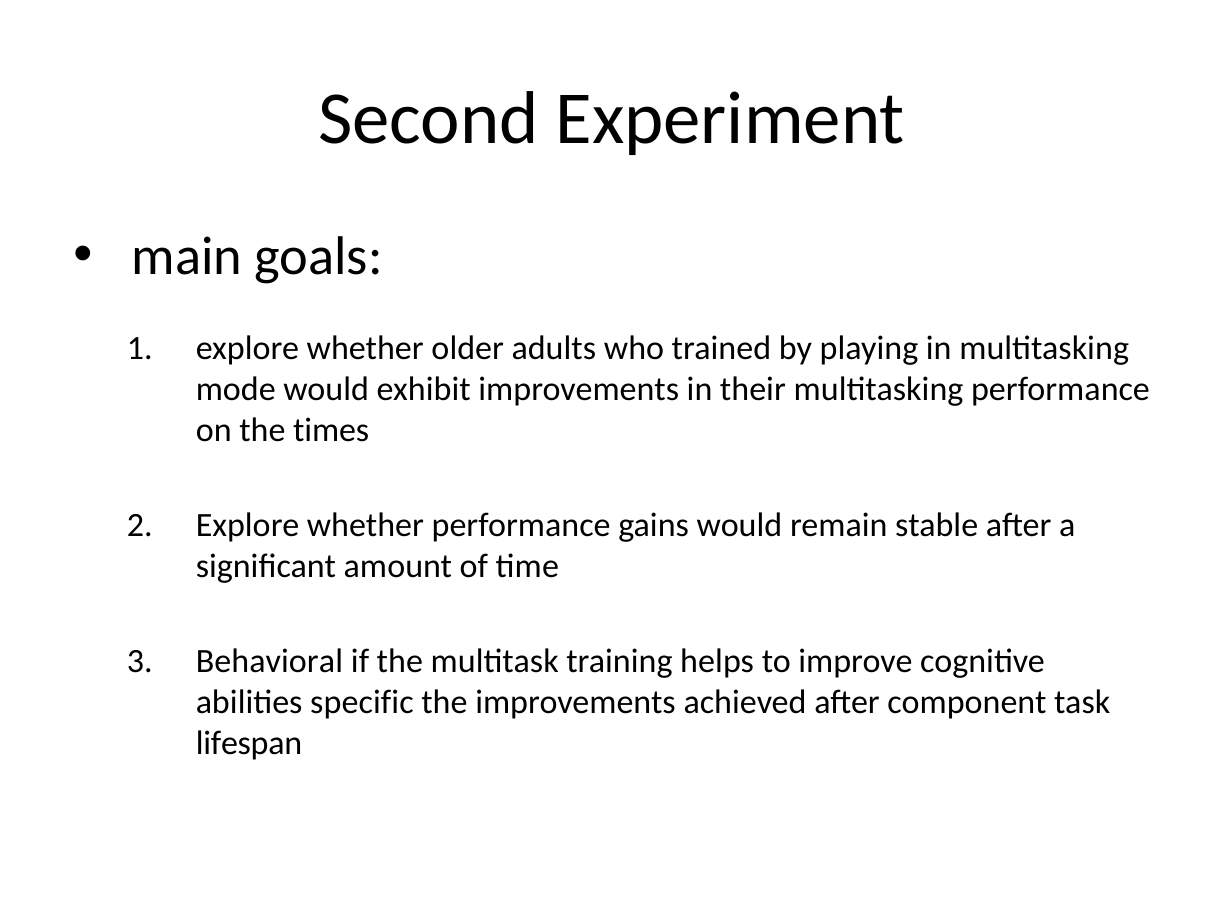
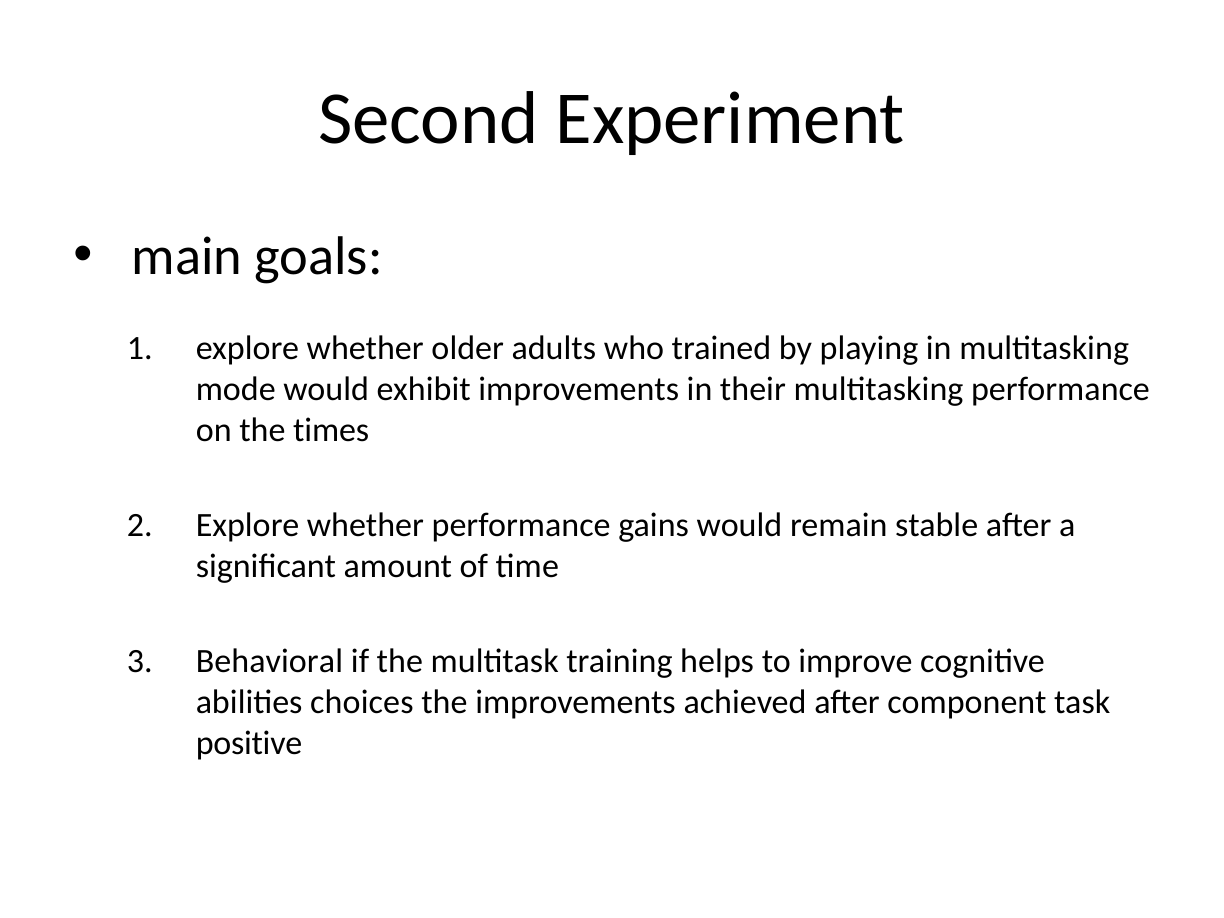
specific: specific -> choices
lifespan: lifespan -> positive
